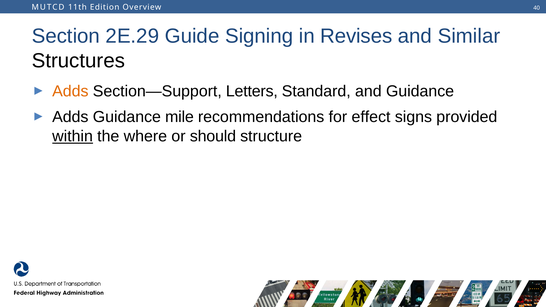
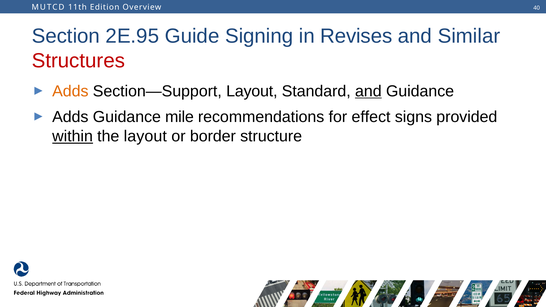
2E.29: 2E.29 -> 2E.95
Structures colour: black -> red
Section—Support Letters: Letters -> Layout
and at (368, 91) underline: none -> present
the where: where -> layout
should: should -> border
